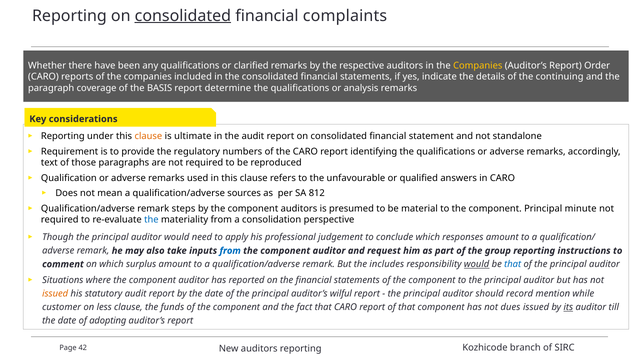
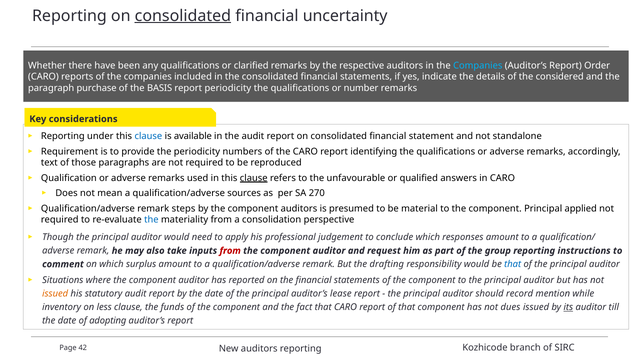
complaints: complaints -> uncertainty
Companies at (478, 65) colour: yellow -> light blue
continuing: continuing -> considered
coverage: coverage -> purchase
report determine: determine -> periodicity
analysis: analysis -> number
clause at (148, 136) colour: orange -> blue
ultimate: ultimate -> available
the regulatory: regulatory -> periodicity
clause at (254, 178) underline: none -> present
812: 812 -> 270
minute: minute -> applied
from at (230, 250) colour: blue -> red
includes: includes -> drafting
would at (477, 264) underline: present -> none
wilful: wilful -> lease
customer: customer -> inventory
